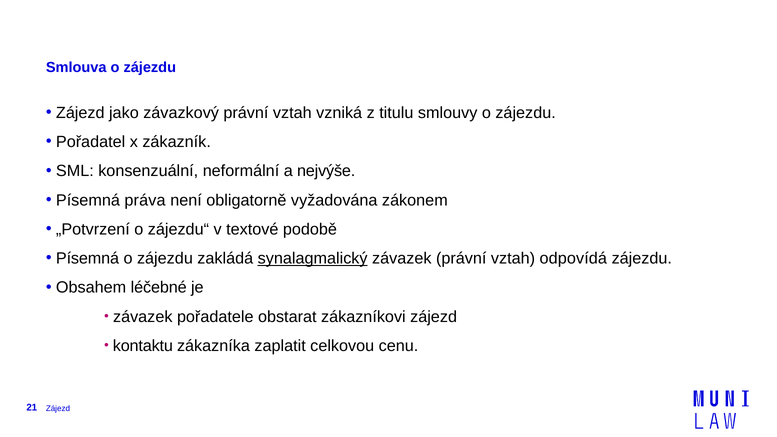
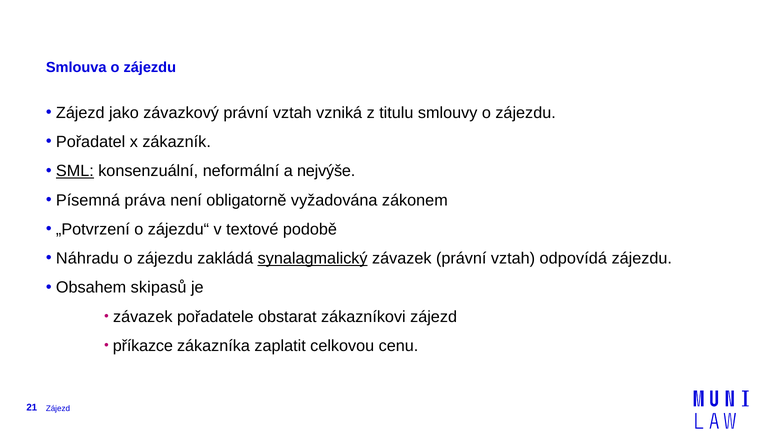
SML underline: none -> present
Písemná at (88, 259): Písemná -> Náhradu
léčebné: léčebné -> skipasů
kontaktu: kontaktu -> příkazce
